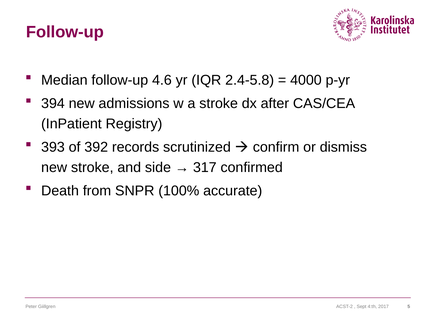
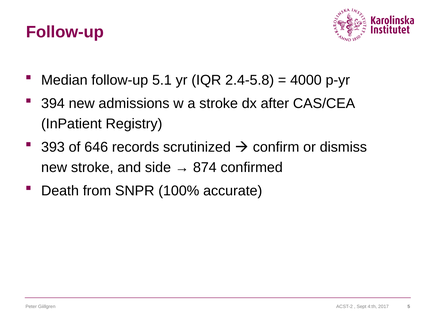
4.6: 4.6 -> 5.1
392: 392 -> 646
317: 317 -> 874
